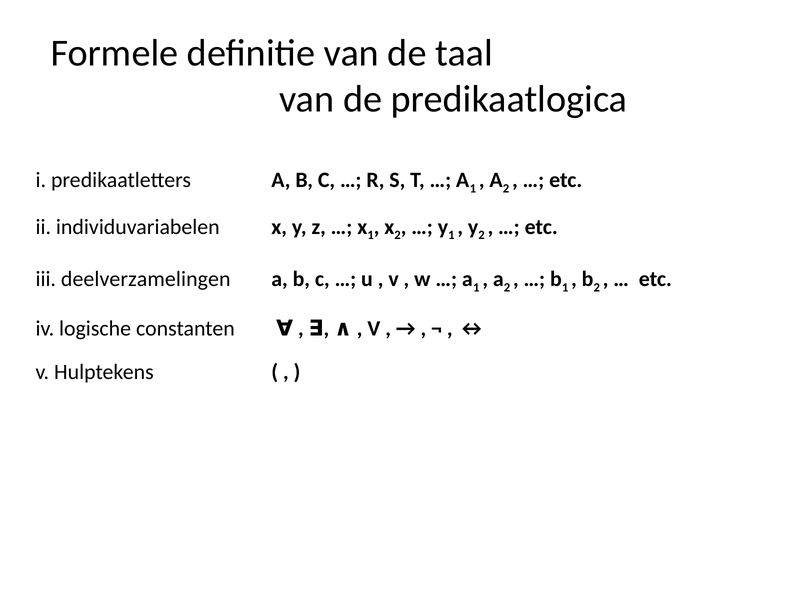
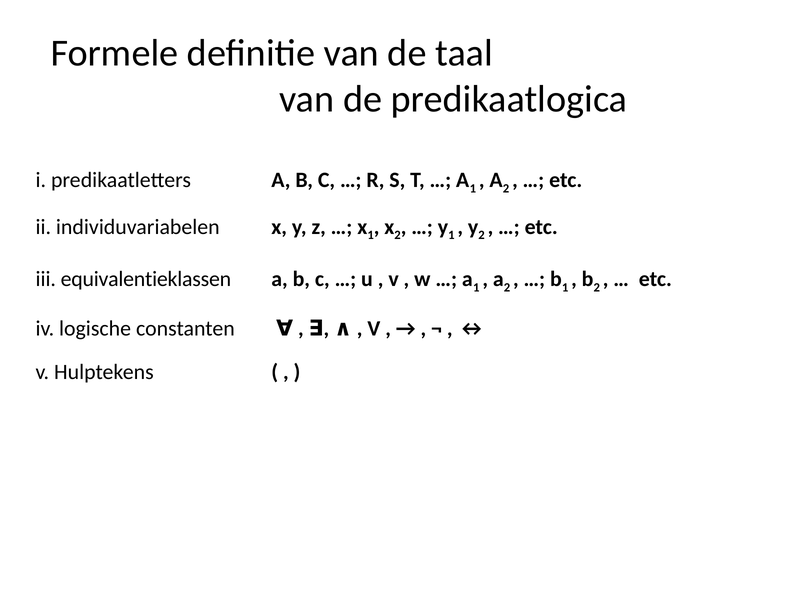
deelverzamelingen: deelverzamelingen -> equivalentieklassen
